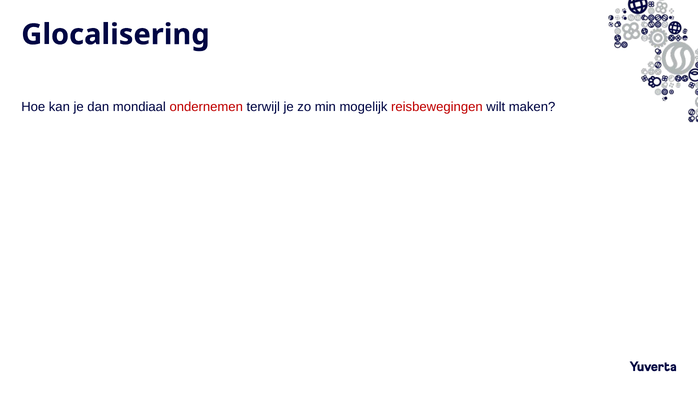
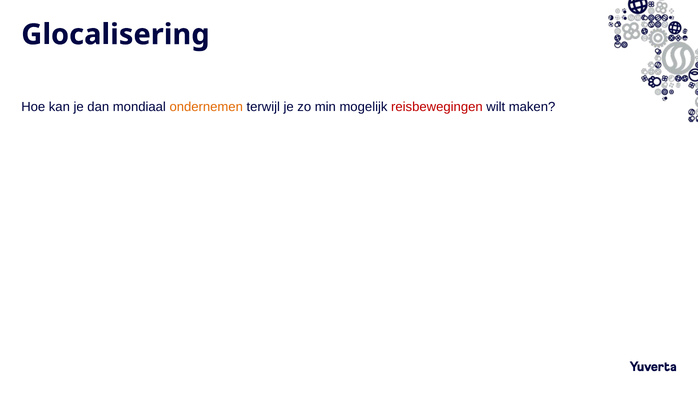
ondernemen colour: red -> orange
